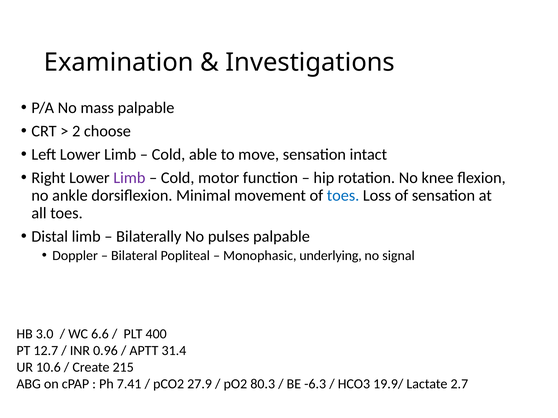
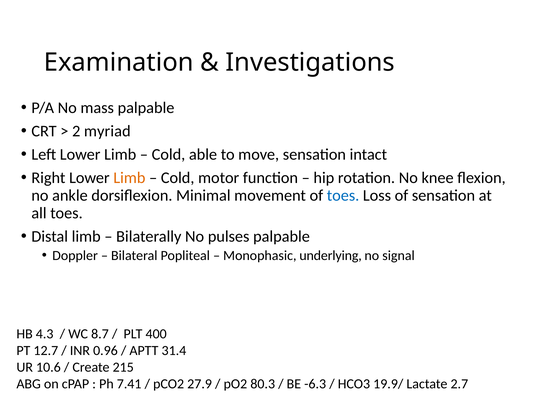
choose: choose -> myriad
Limb at (129, 178) colour: purple -> orange
3.0: 3.0 -> 4.3
6.6: 6.6 -> 8.7
